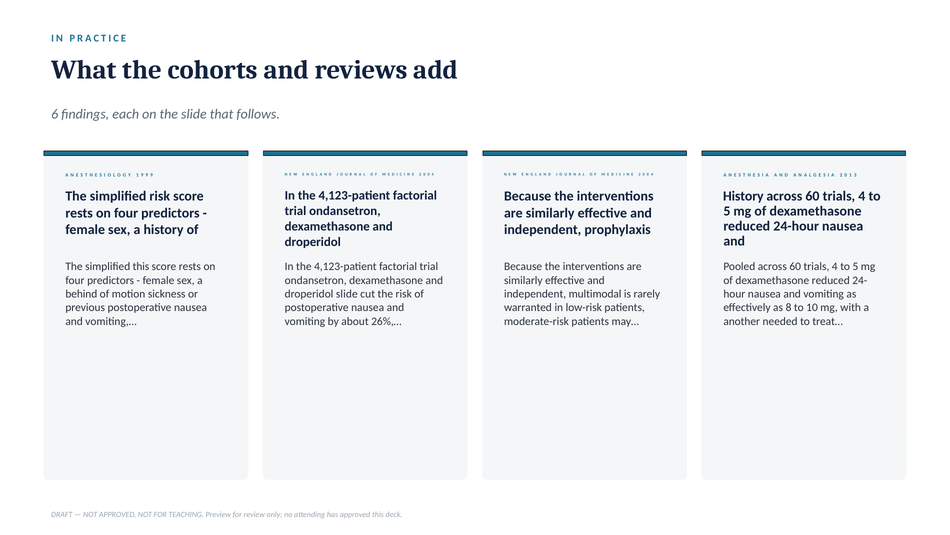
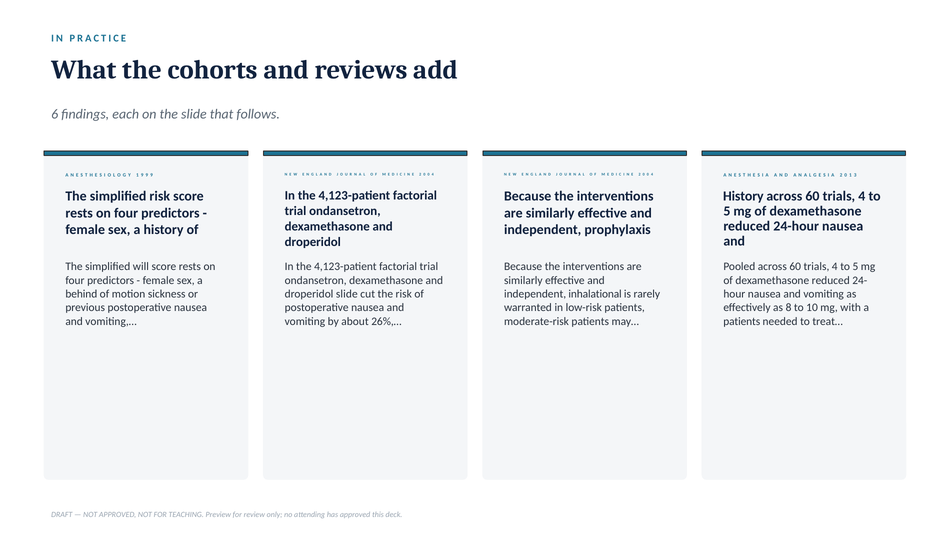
simplified this: this -> will
multimodal: multimodal -> inhalational
another at (742, 321): another -> patients
